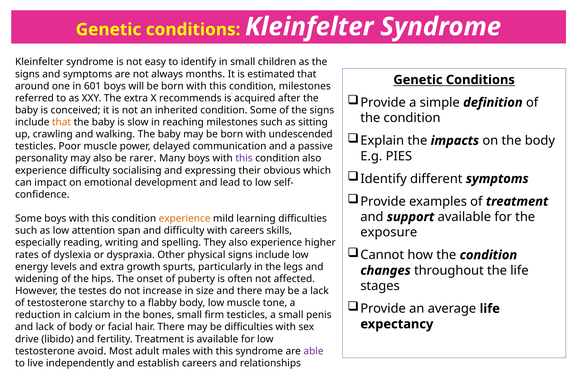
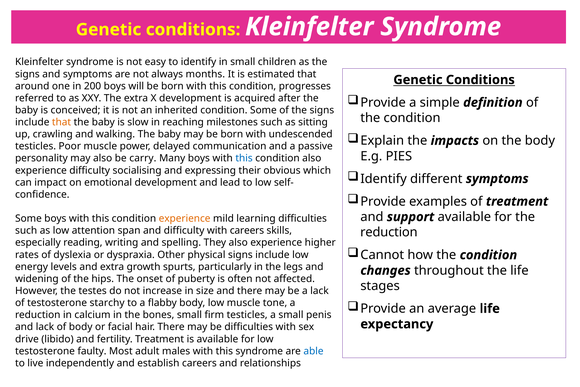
601: 601 -> 200
condition milestones: milestones -> progresses
X recommends: recommends -> development
rarer: rarer -> carry
this at (244, 158) colour: purple -> blue
exposure at (389, 232): exposure -> reduction
avoid: avoid -> faulty
able colour: purple -> blue
